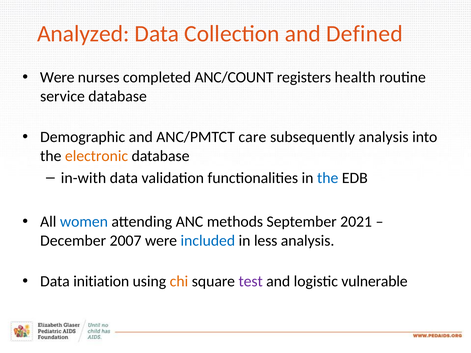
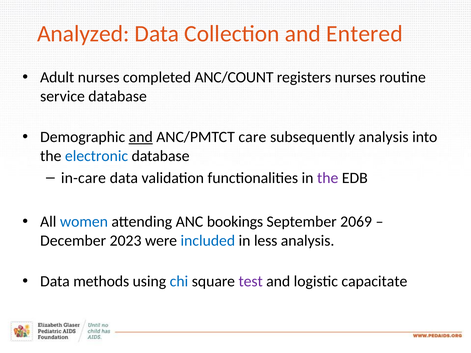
Defined: Defined -> Entered
Were at (57, 78): Were -> Adult
registers health: health -> nurses
and at (141, 137) underline: none -> present
electronic colour: orange -> blue
in-with: in-with -> in-care
the at (328, 178) colour: blue -> purple
methods: methods -> bookings
2021: 2021 -> 2069
2007: 2007 -> 2023
initiation: initiation -> methods
chi colour: orange -> blue
vulnerable: vulnerable -> capacitate
